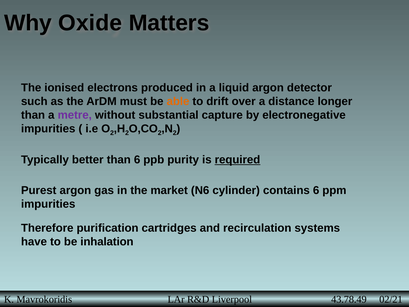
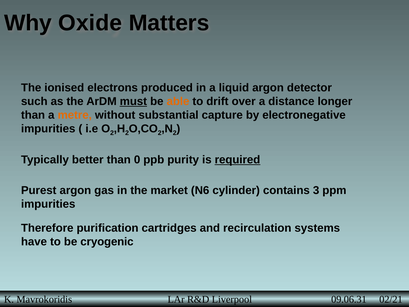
must underline: none -> present
metre colour: purple -> orange
than 6: 6 -> 0
contains 6: 6 -> 3
inhalation: inhalation -> cryogenic
43.78.49: 43.78.49 -> 09.06.31
